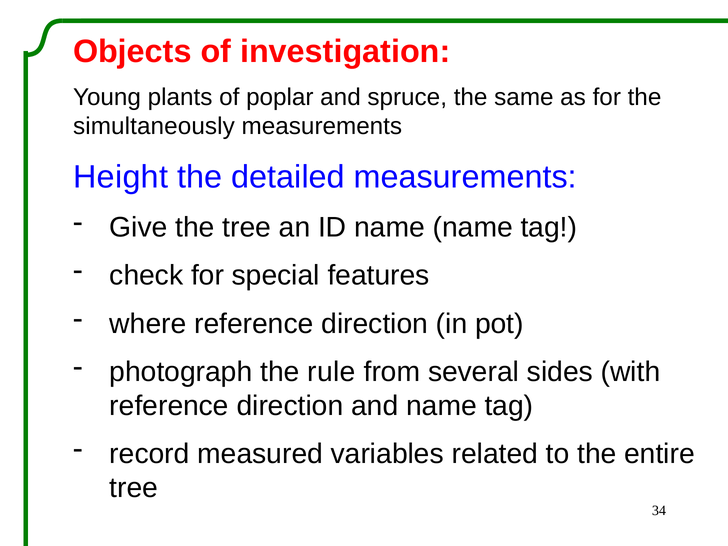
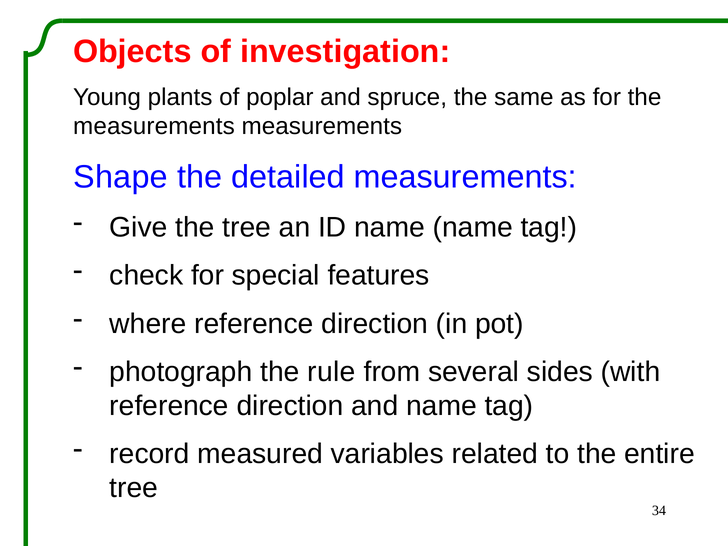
simultaneously at (154, 126): simultaneously -> measurements
Height: Height -> Shape
